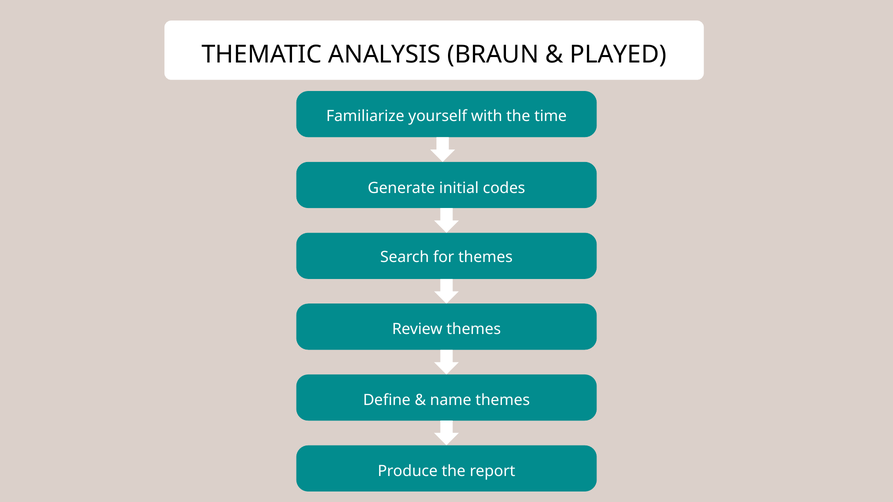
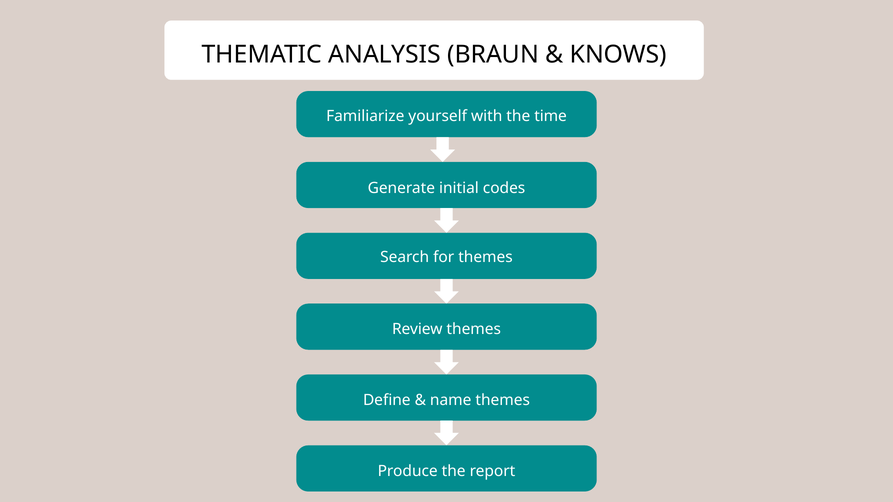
PLAYED: PLAYED -> KNOWS
